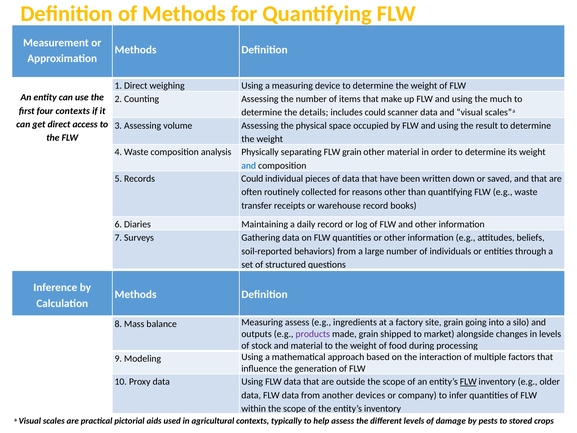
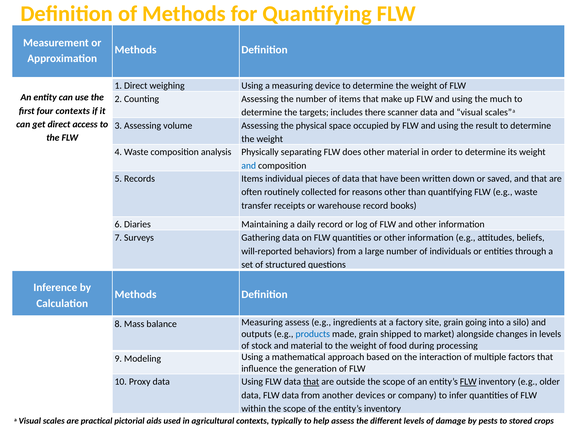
details: details -> targets
includes could: could -> there
FLW grain: grain -> does
Records Could: Could -> Items
soil-reported: soil-reported -> will-reported
products colour: purple -> blue
that at (311, 382) underline: none -> present
